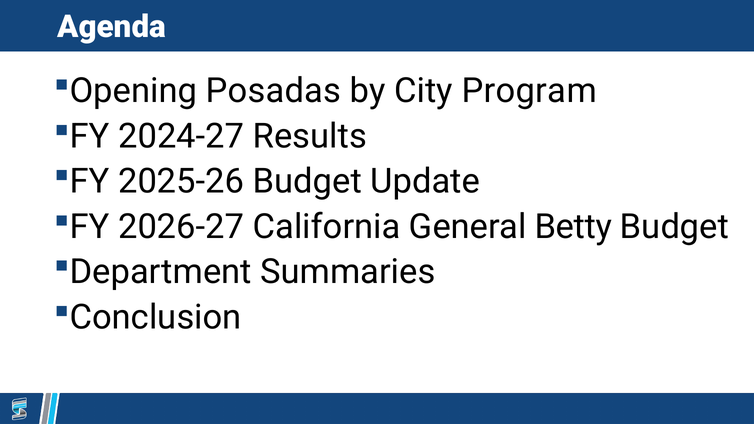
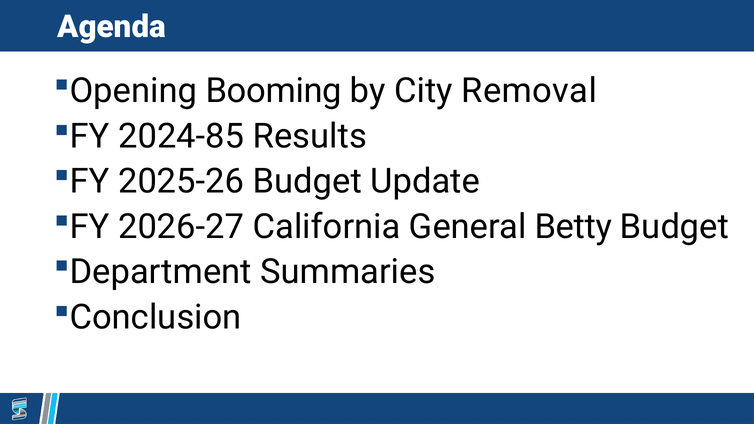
Posadas: Posadas -> Booming
Program: Program -> Removal
2024-27: 2024-27 -> 2024-85
